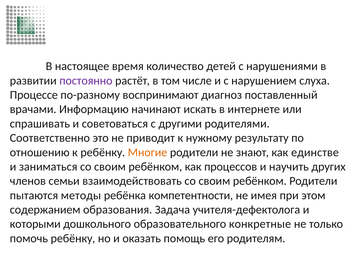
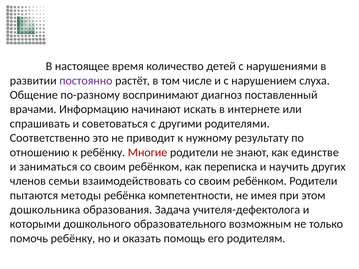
Процессе: Процессе -> Общение
Многие colour: orange -> red
процессов: процессов -> переписка
содержанием: содержанием -> дошкольника
конкретные: конкретные -> возможным
